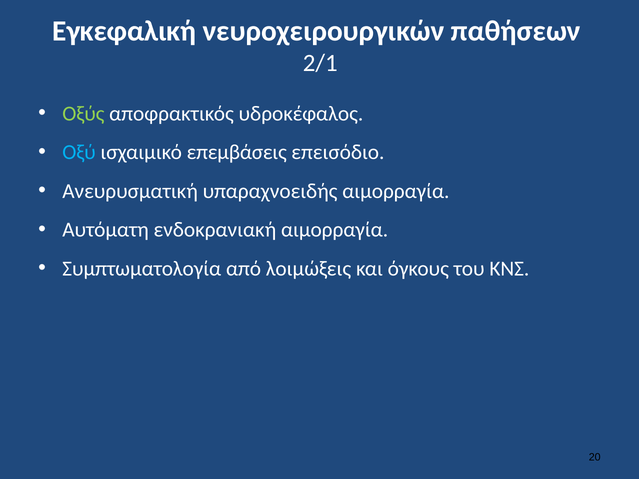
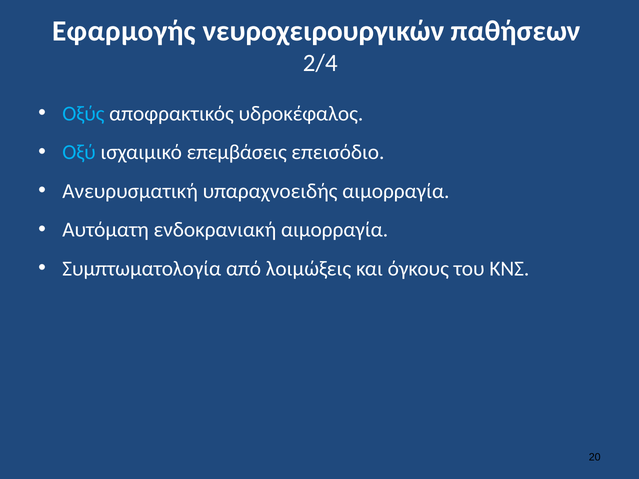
Εγκεφαλική: Εγκεφαλική -> Εφαρμογής
2/1: 2/1 -> 2/4
Οξύς colour: light green -> light blue
